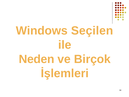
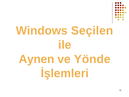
Neden: Neden -> Aynen
Birçok: Birçok -> Yönde
